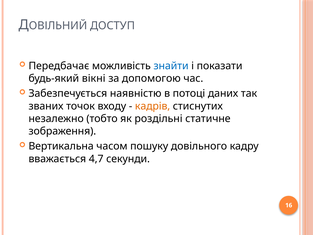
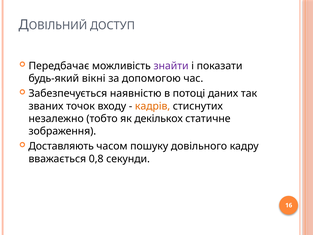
знайти colour: blue -> purple
роздільні: роздільні -> декількох
Вертикальна: Вертикальна -> Доставляють
4,7: 4,7 -> 0,8
